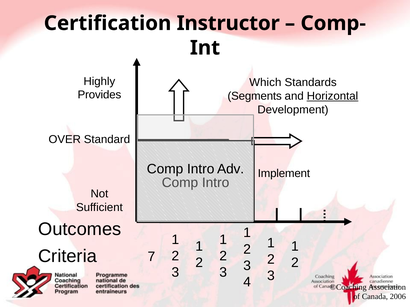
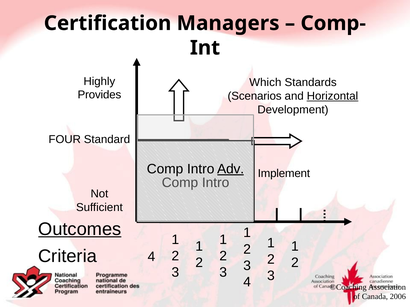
Instructor: Instructor -> Managers
Segments: Segments -> Scenarios
OVER: OVER -> FOUR
Adv underline: none -> present
Outcomes underline: none -> present
Criteria 7: 7 -> 4
